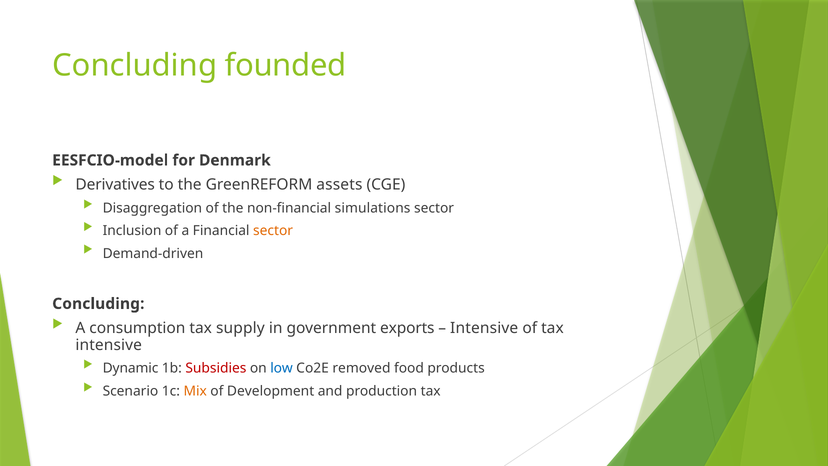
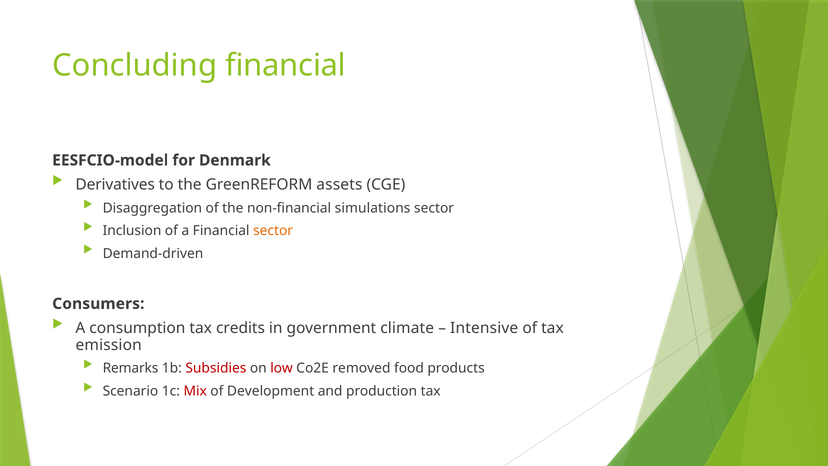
Concluding founded: founded -> financial
Concluding at (98, 304): Concluding -> Consumers
supply: supply -> credits
exports: exports -> climate
intensive at (109, 345): intensive -> emission
Dynamic: Dynamic -> Remarks
low colour: blue -> red
Mix colour: orange -> red
